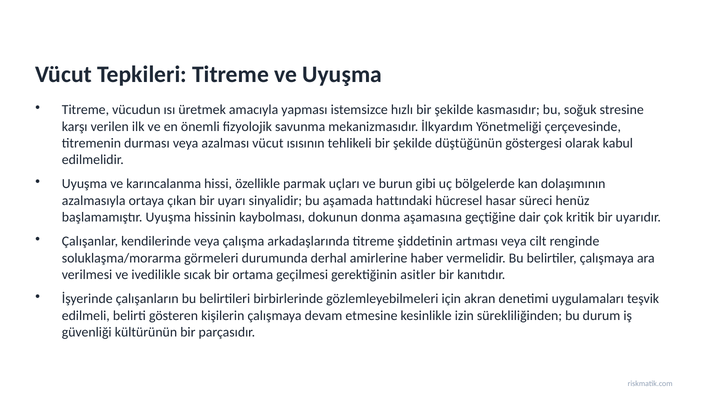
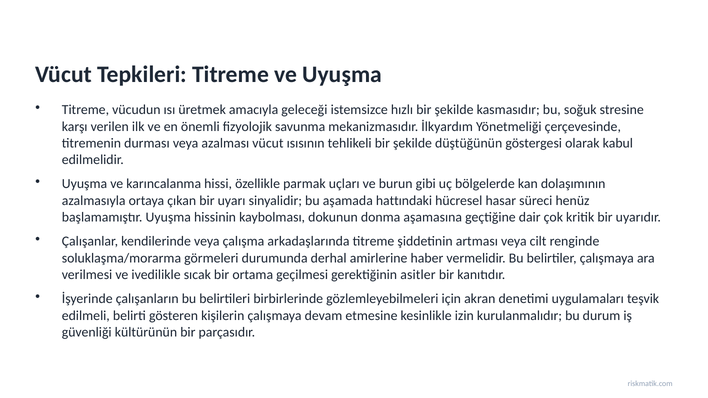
yapması: yapması -> geleceği
sürekliliğinden: sürekliliğinden -> kurulanmalıdır
